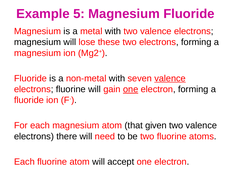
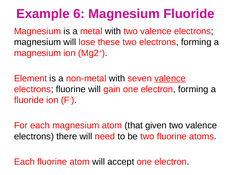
5: 5 -> 6
Fluoride at (30, 79): Fluoride -> Element
one at (131, 90) underline: present -> none
